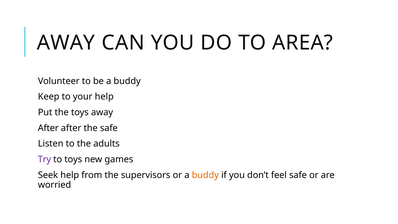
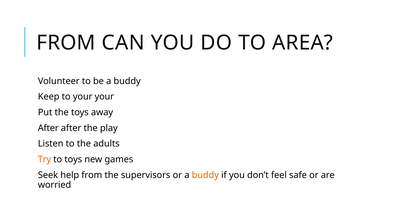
AWAY at (66, 43): AWAY -> FROM
your help: help -> your
the safe: safe -> play
Try colour: purple -> orange
